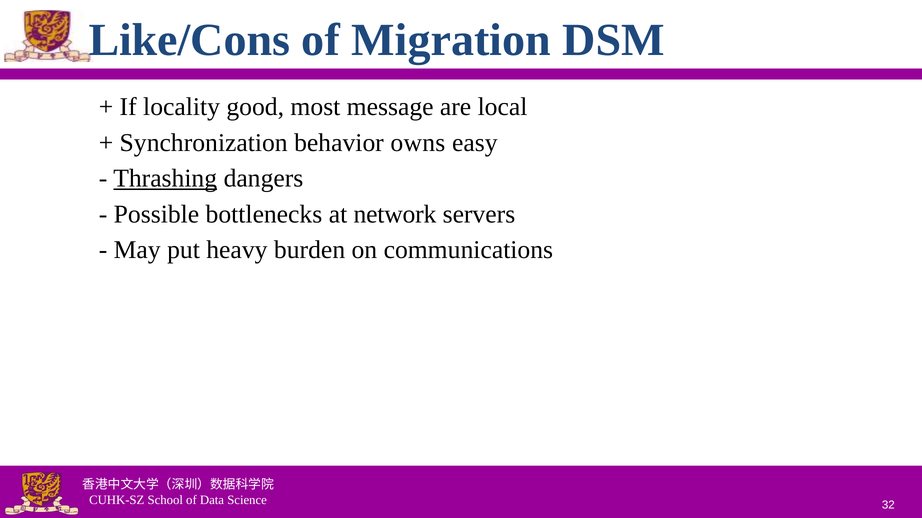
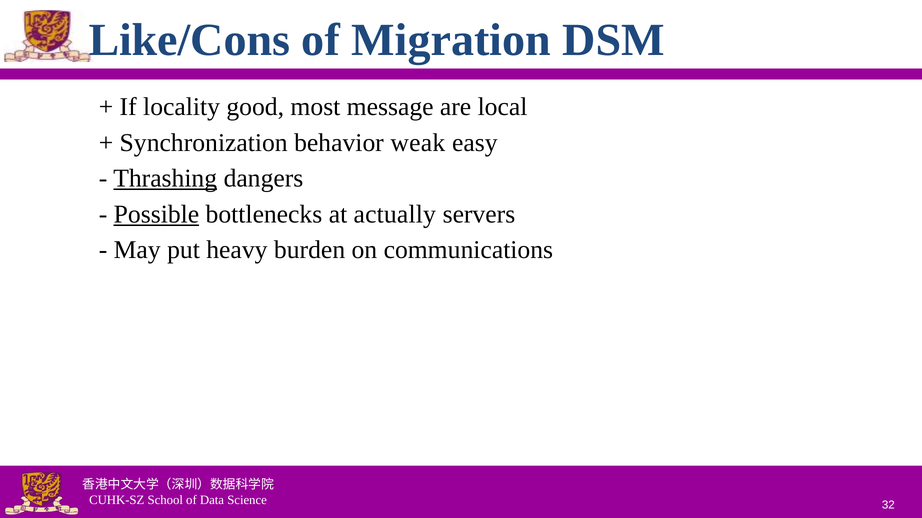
owns: owns -> weak
Possible underline: none -> present
network: network -> actually
